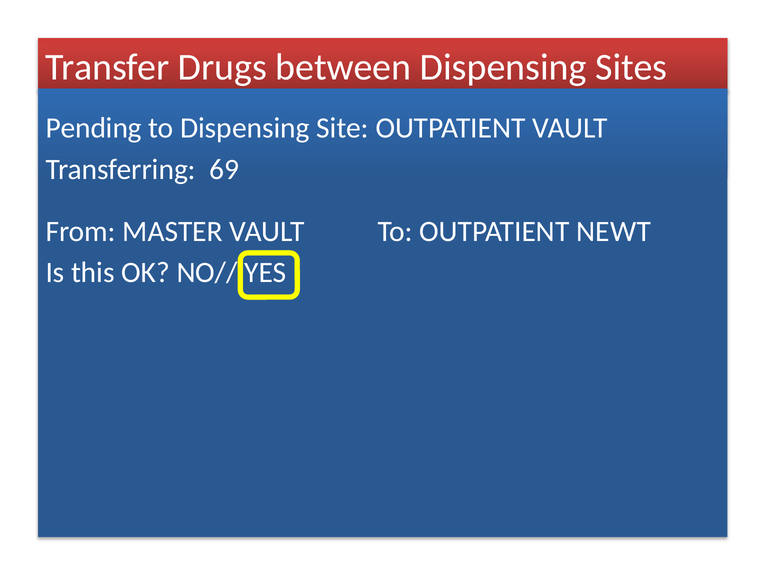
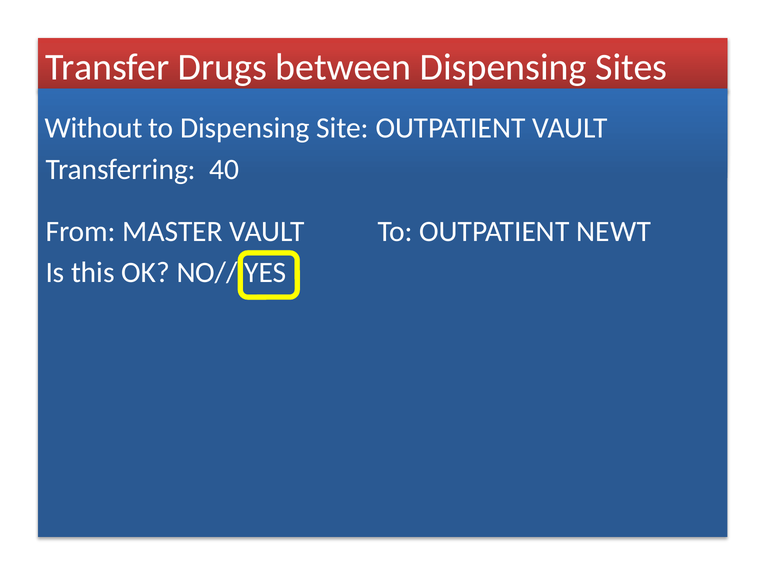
Pending: Pending -> Without
69: 69 -> 40
